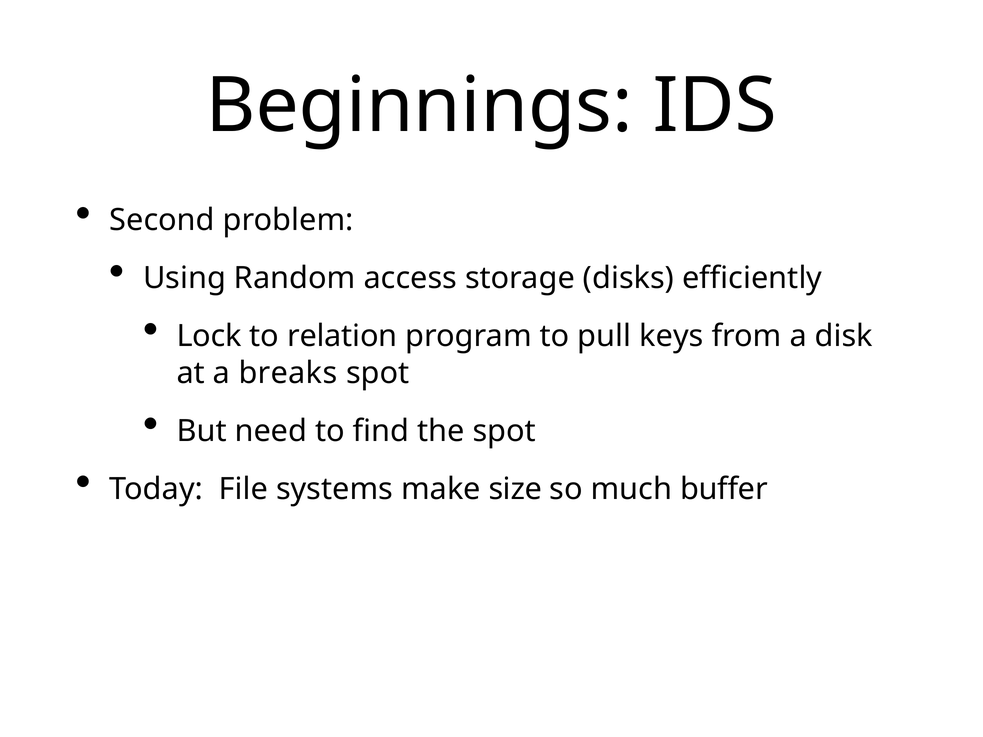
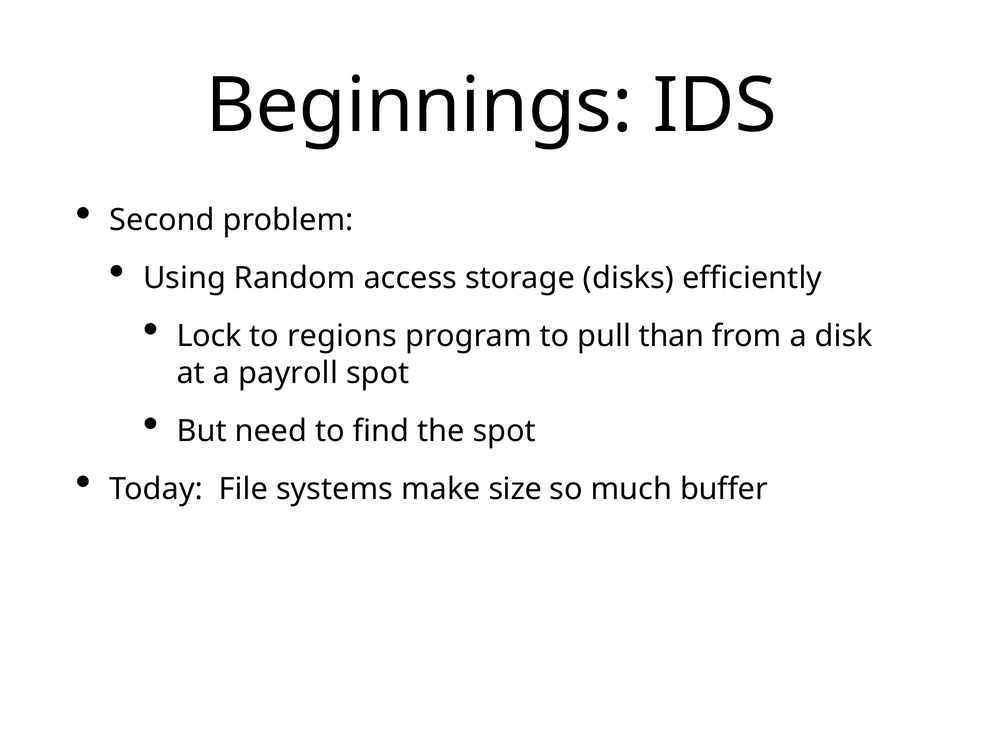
relation: relation -> regions
keys: keys -> than
breaks: breaks -> payroll
